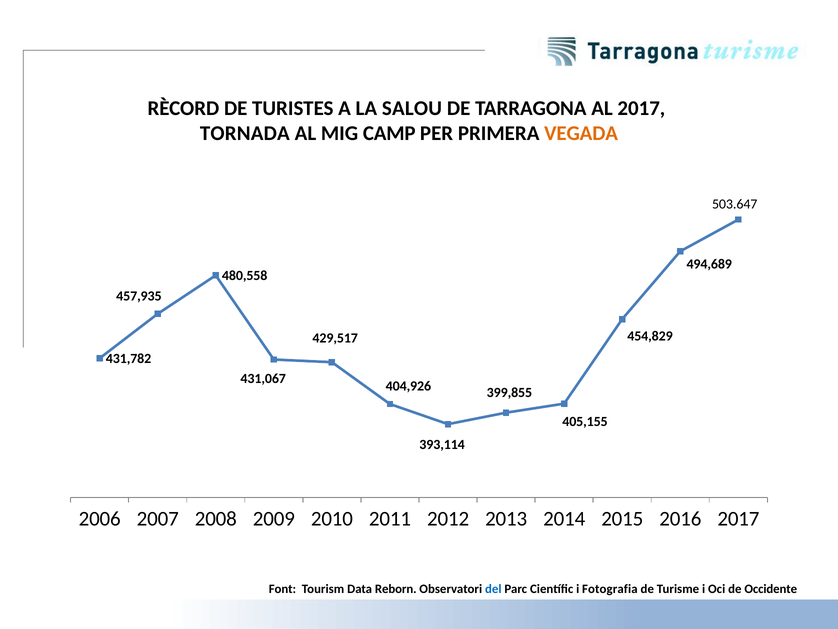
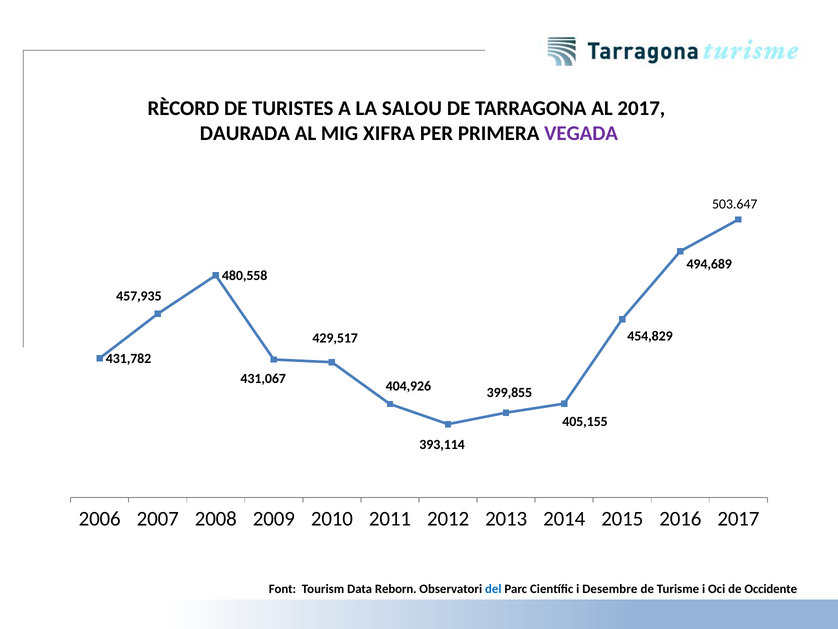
TORNADA: TORNADA -> DAURADA
CAMP: CAMP -> XIFRA
VEGADA colour: orange -> purple
Fotografia: Fotografia -> Desembre
